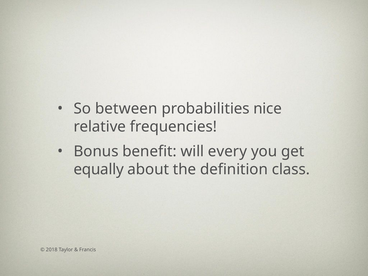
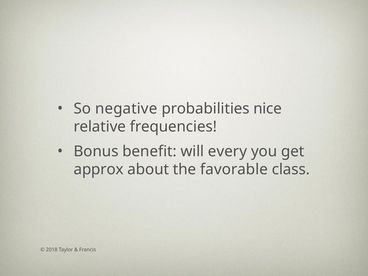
between: between -> negative
equally: equally -> approx
definition: definition -> favorable
